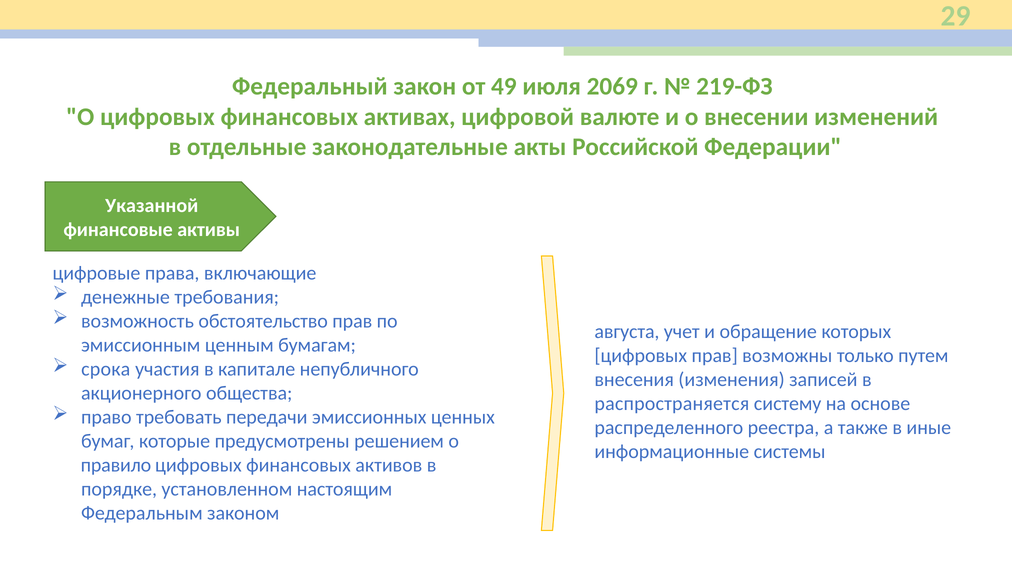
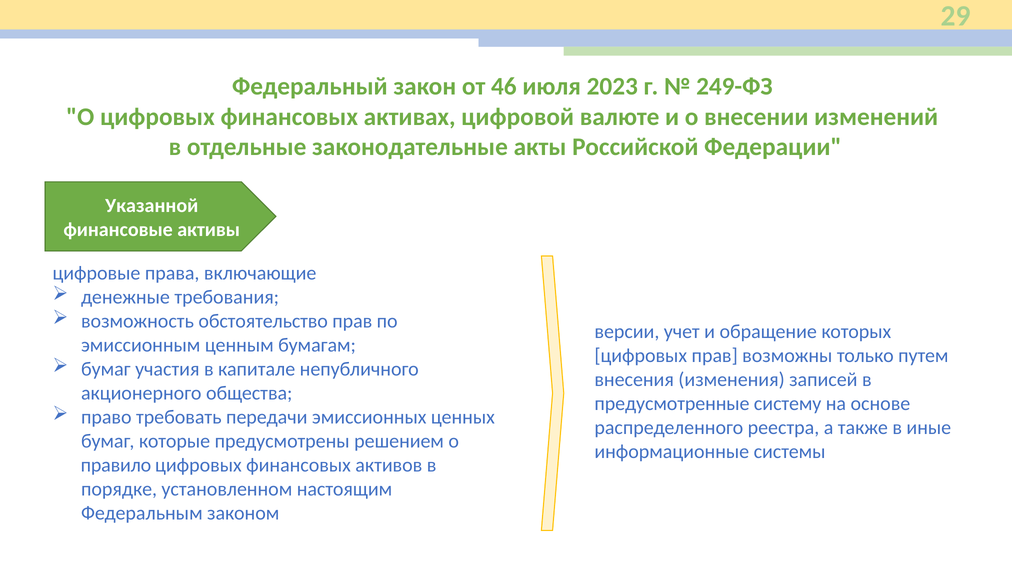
49: 49 -> 46
2069: 2069 -> 2023
219-ФЗ: 219-ФЗ -> 249-ФЗ
августа: августа -> версии
срока at (106, 369): срока -> бумаг
распространяется: распространяется -> предусмотренные
